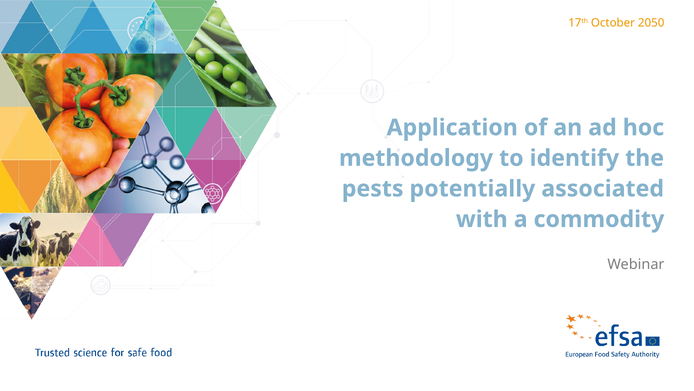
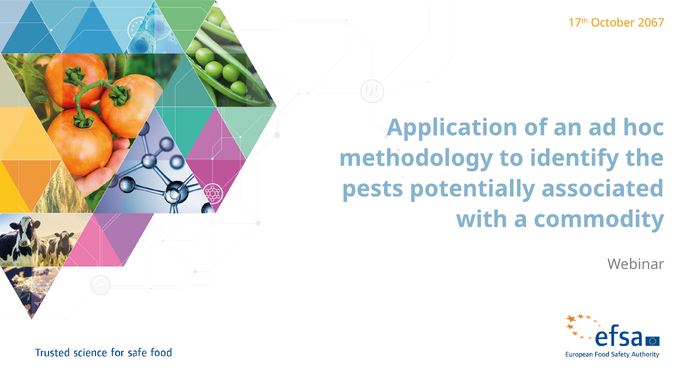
2050: 2050 -> 2067
